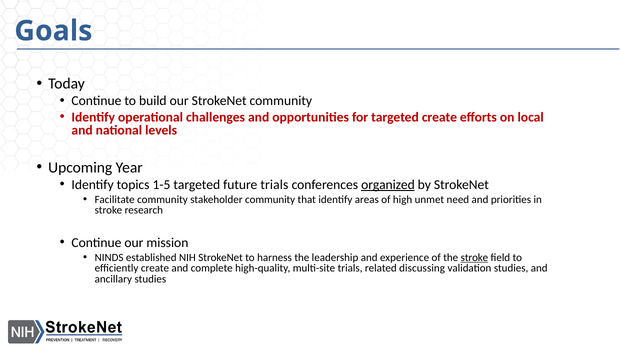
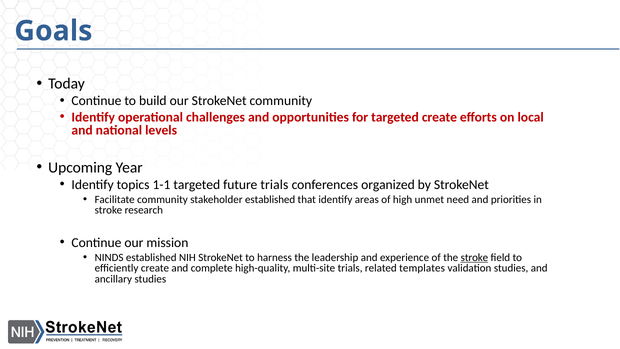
1-5: 1-5 -> 1-1
organized underline: present -> none
stakeholder community: community -> established
discussing: discussing -> templates
